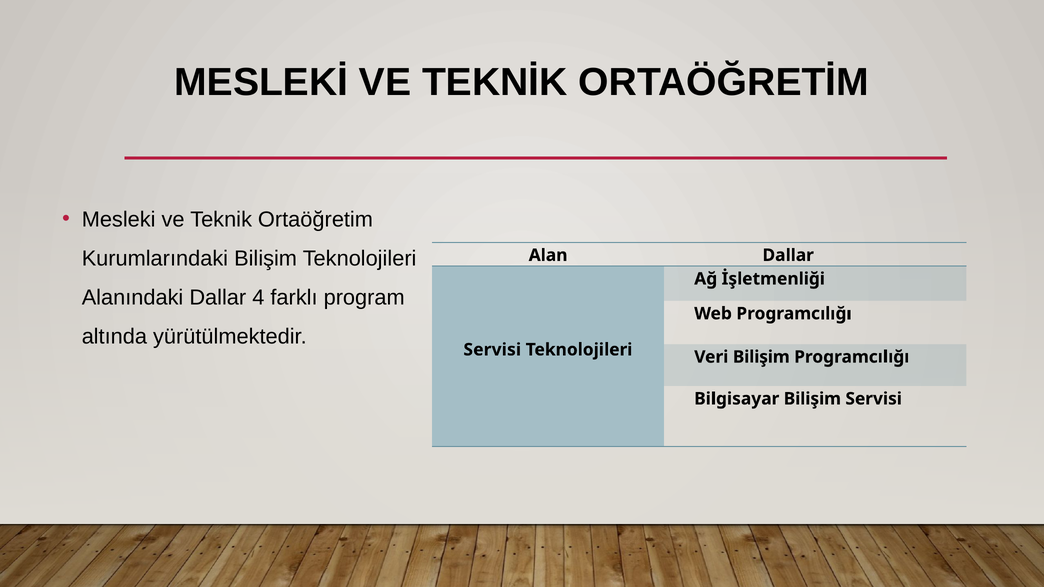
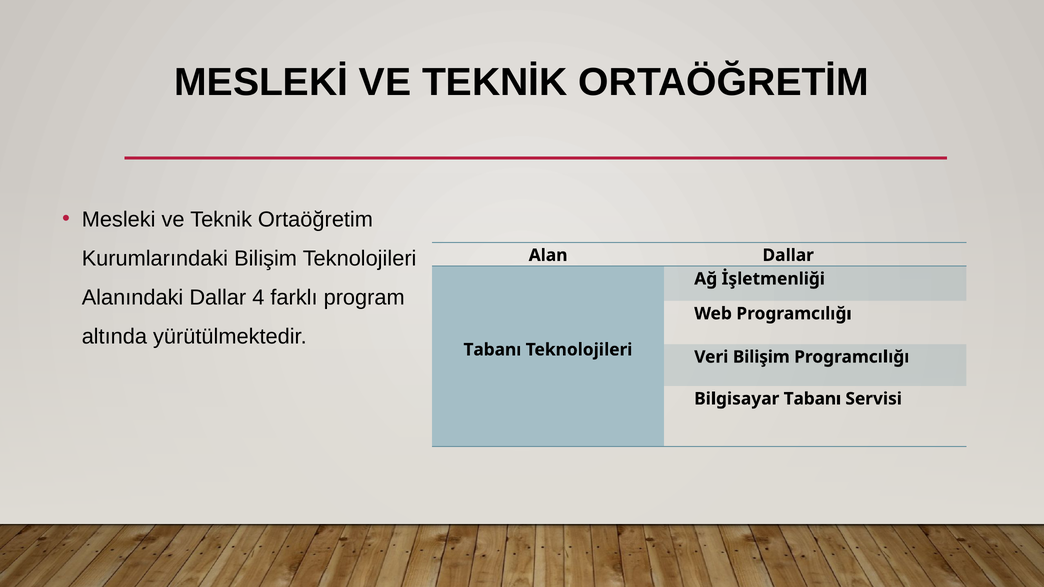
Servisi at (492, 350): Servisi -> Tabanı
Bilgisayar Bilişim: Bilişim -> Tabanı
